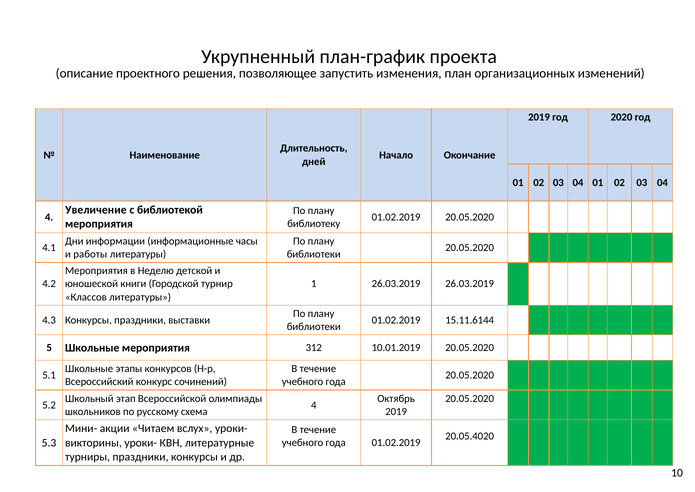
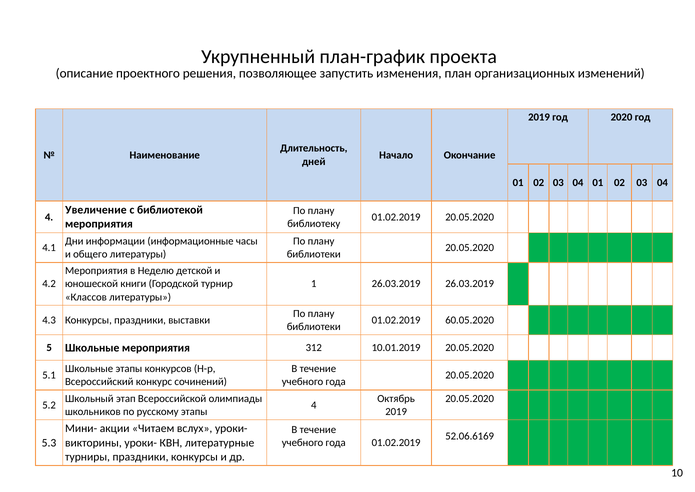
работы: работы -> общего
15.11.6144: 15.11.6144 -> 60.05.2020
русскому схема: схема -> этапы
20.05.4020: 20.05.4020 -> 52.06.6169
